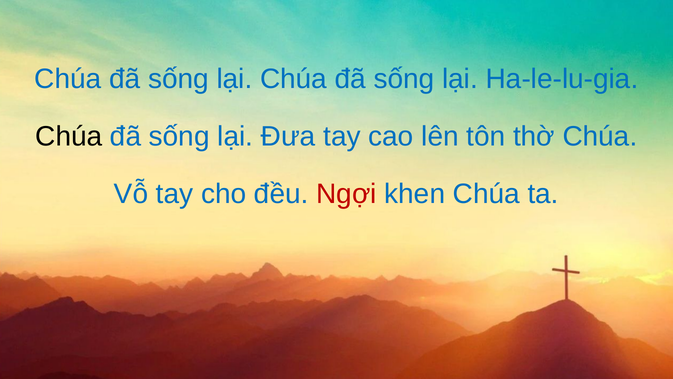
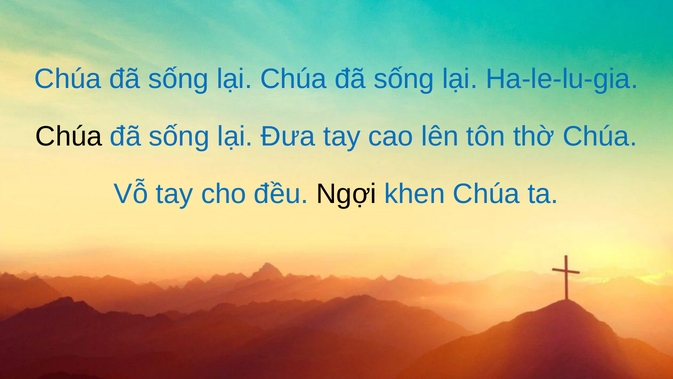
Ngợi colour: red -> black
